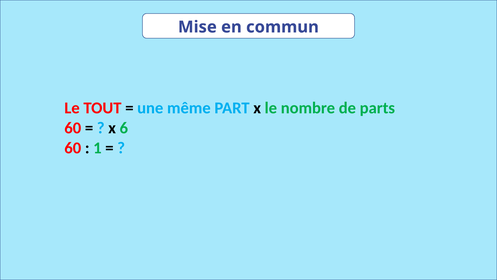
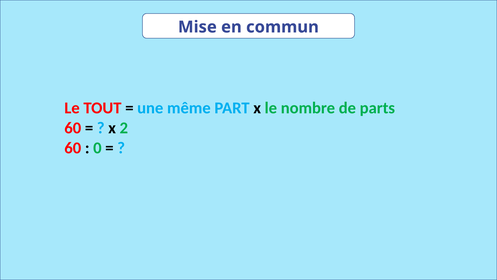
6: 6 -> 2
1: 1 -> 0
